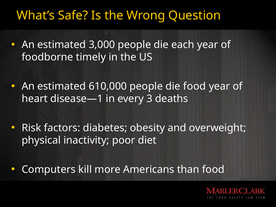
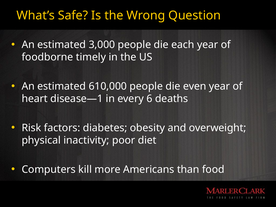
die food: food -> even
3: 3 -> 6
